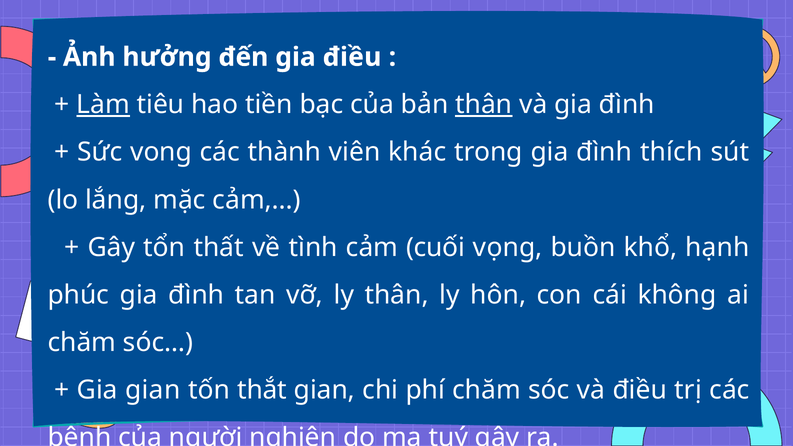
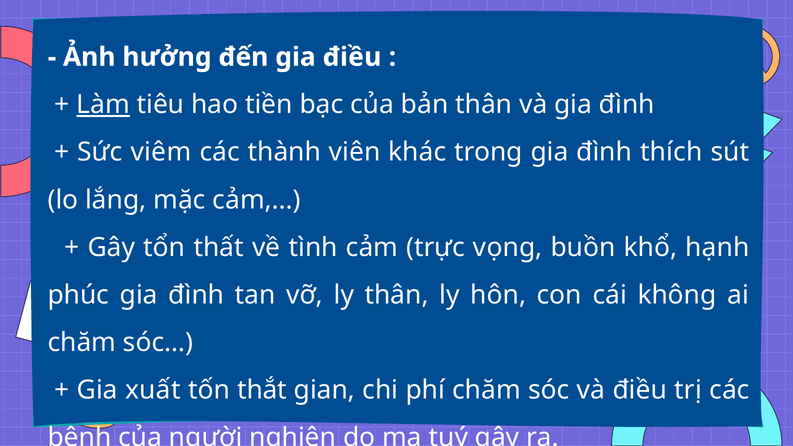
thân at (484, 105) underline: present -> none
vong: vong -> viêm
cuối: cuối -> trực
Gia gian: gian -> xuất
